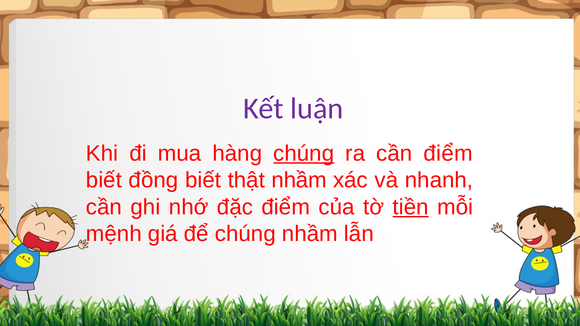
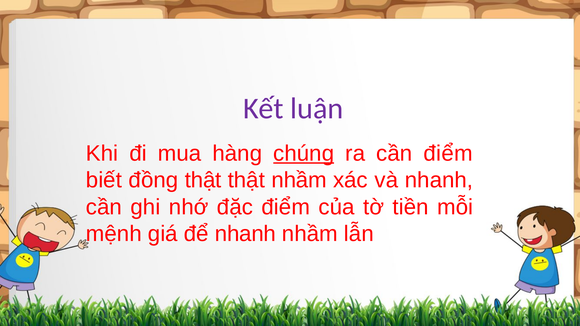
đồng biết: biết -> thật
tiền underline: present -> none
để chúng: chúng -> nhanh
